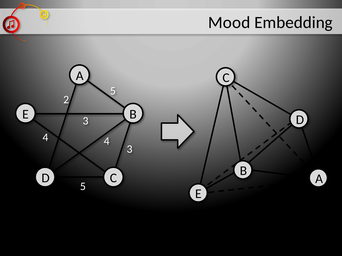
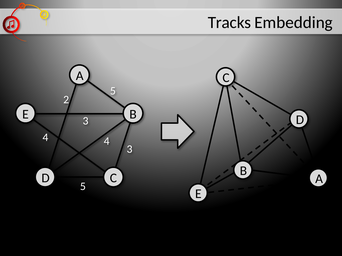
Mood: Mood -> Tracks
